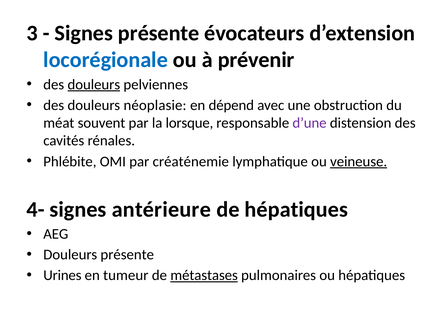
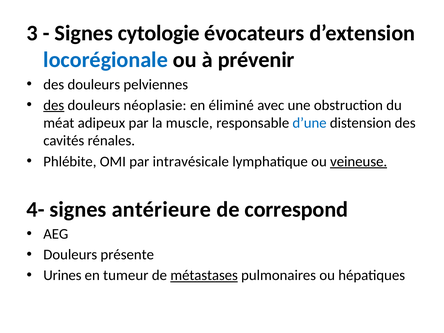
Signes présente: présente -> cytologie
douleurs at (94, 85) underline: present -> none
des at (54, 105) underline: none -> present
dépend: dépend -> éliminé
souvent: souvent -> adipeux
lorsque: lorsque -> muscle
d’une colour: purple -> blue
créaténemie: créaténemie -> intravésicale
de hépatiques: hépatiques -> correspond
